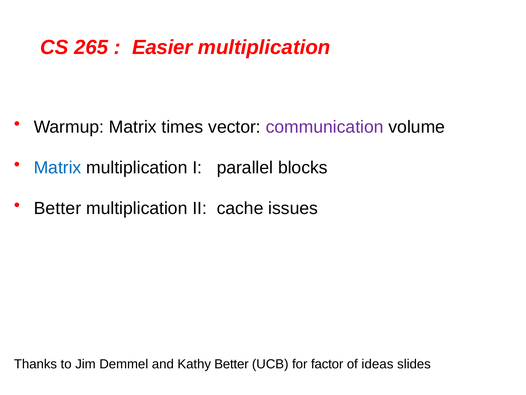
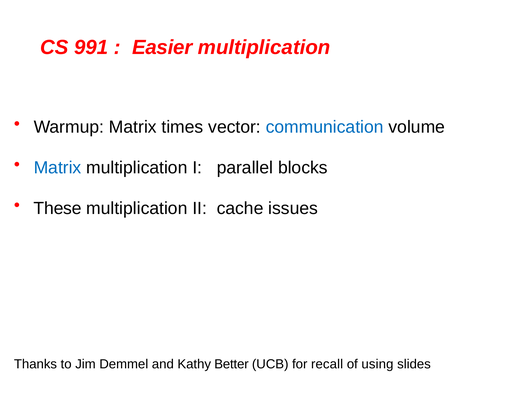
265: 265 -> 991
communication colour: purple -> blue
Better at (57, 208): Better -> These
factor: factor -> recall
ideas: ideas -> using
